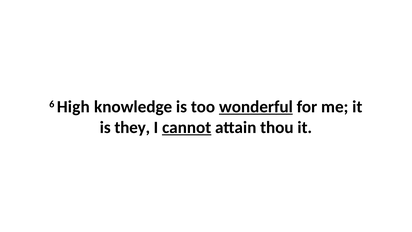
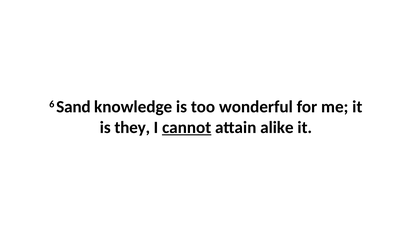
High: High -> Sand
wonderful underline: present -> none
thou: thou -> alike
